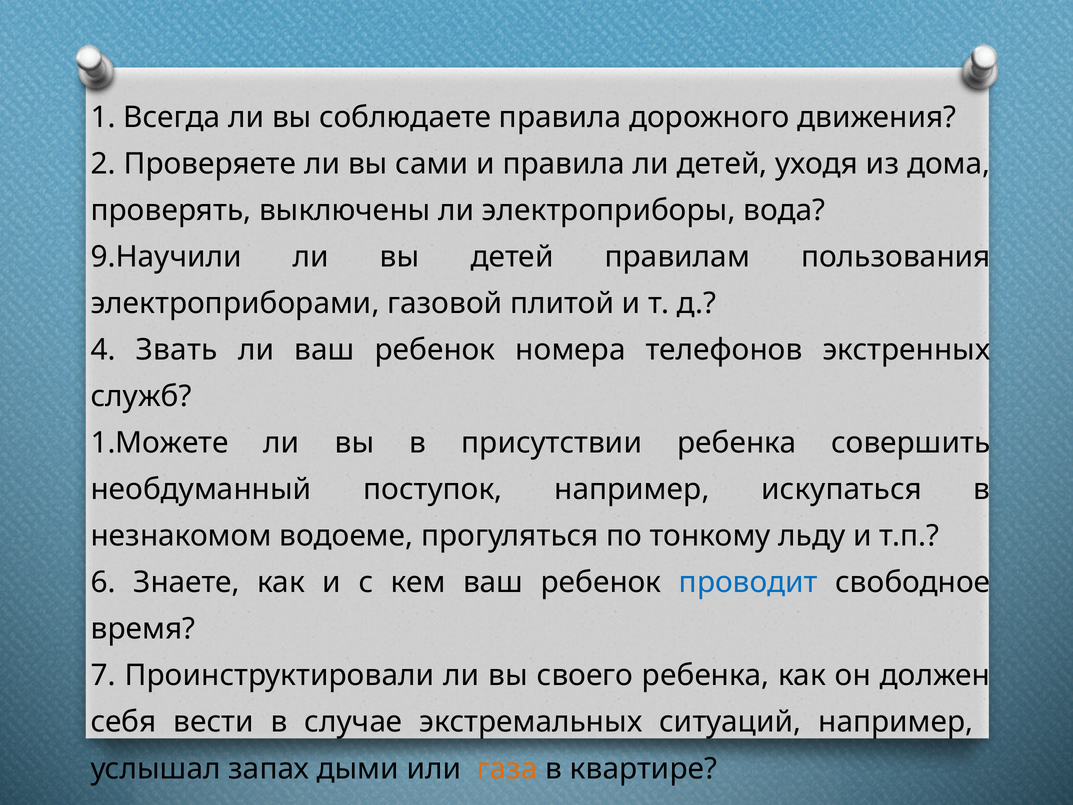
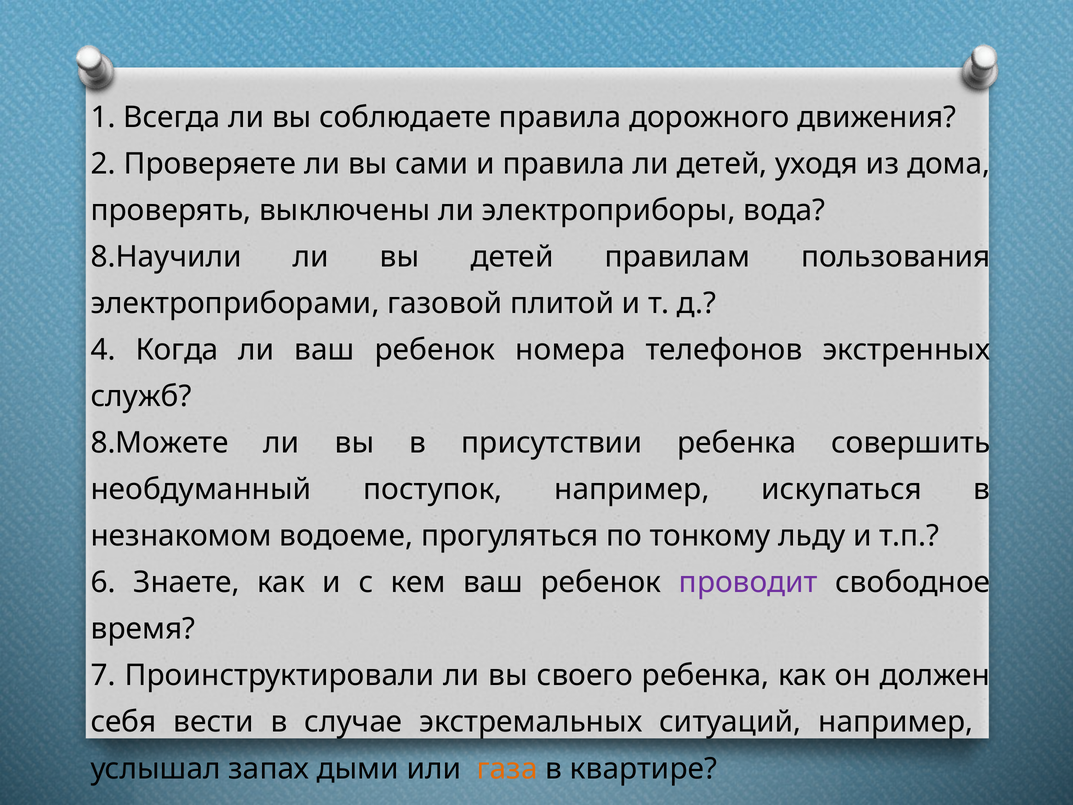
9.Научили: 9.Научили -> 8.Научили
Звать: Звать -> Когда
1.Можете: 1.Можете -> 8.Можете
проводит colour: blue -> purple
